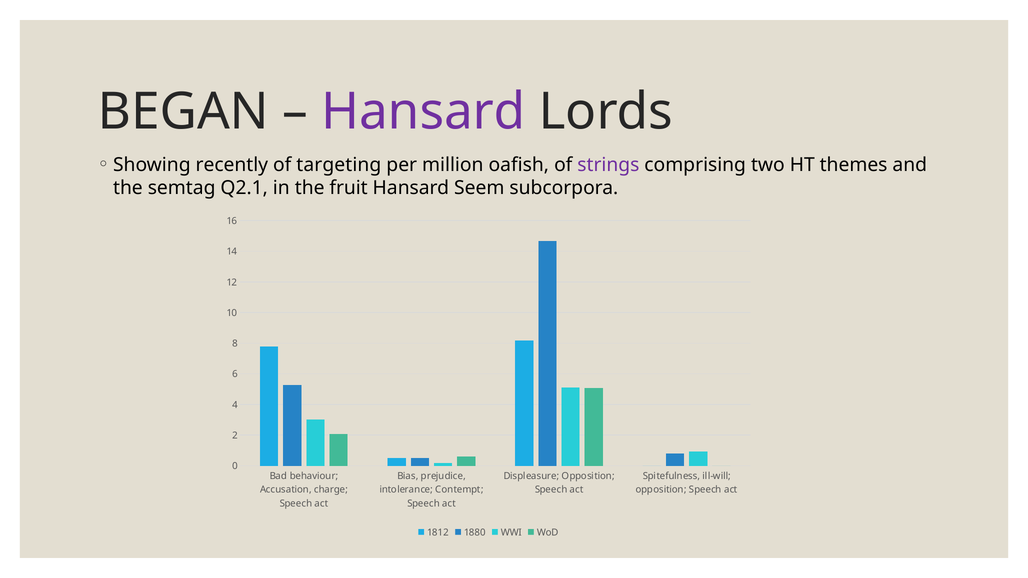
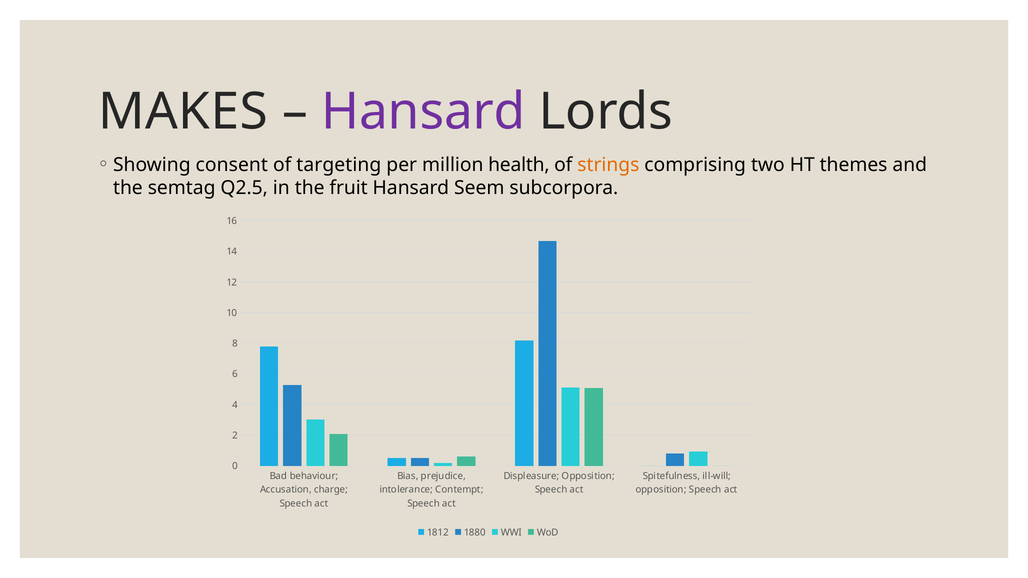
BEGAN: BEGAN -> MAKES
recently: recently -> consent
oafish: oafish -> health
strings colour: purple -> orange
Q2.1: Q2.1 -> Q2.5
